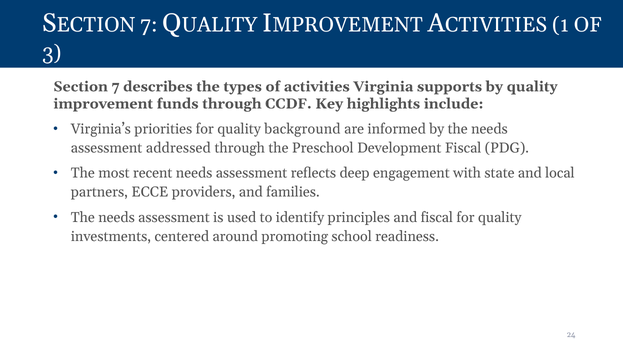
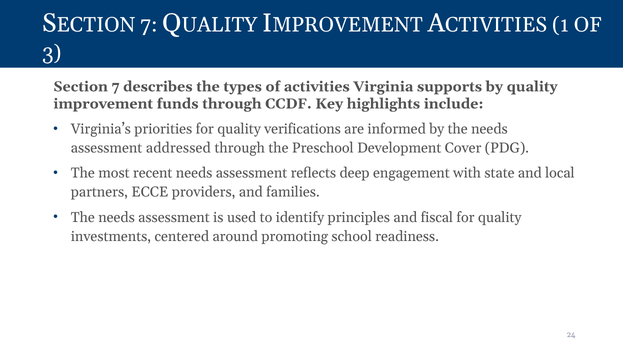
background: background -> verifications
Development Fiscal: Fiscal -> Cover
